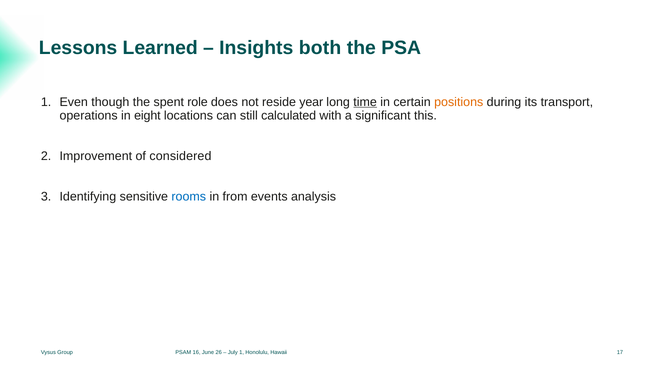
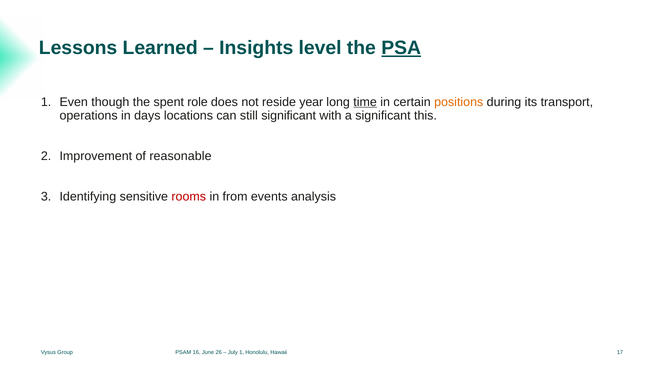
both: both -> level
PSA underline: none -> present
eight: eight -> days
still calculated: calculated -> significant
considered: considered -> reasonable
rooms colour: blue -> red
